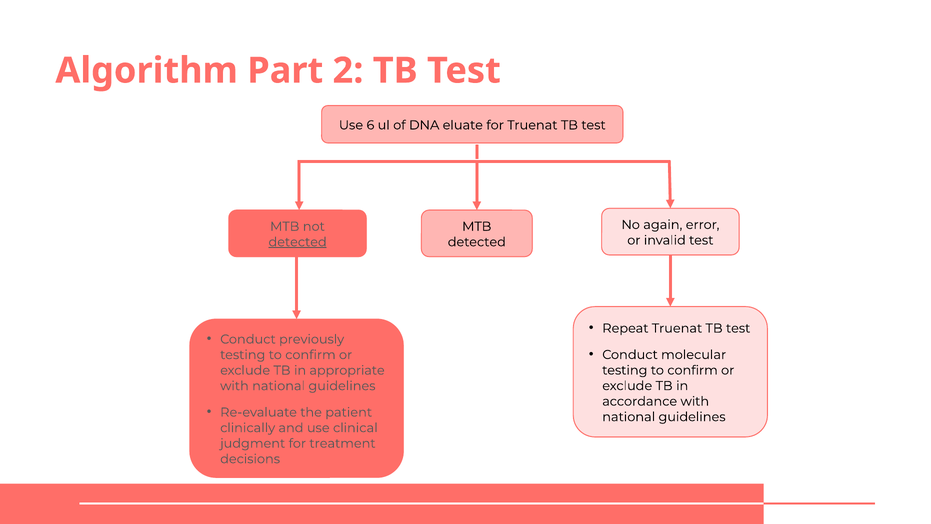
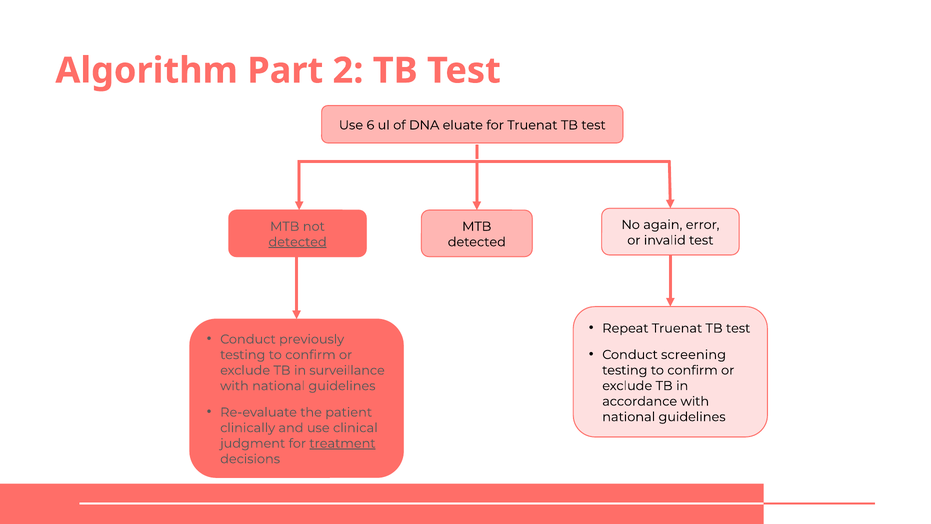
molecular: molecular -> screening
appropriate: appropriate -> surveillance
treatment underline: none -> present
